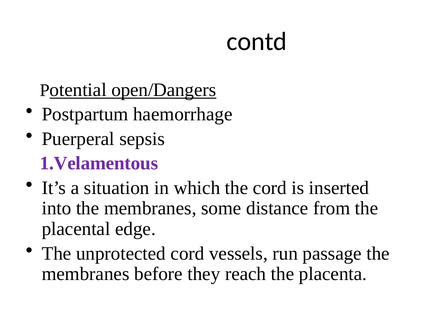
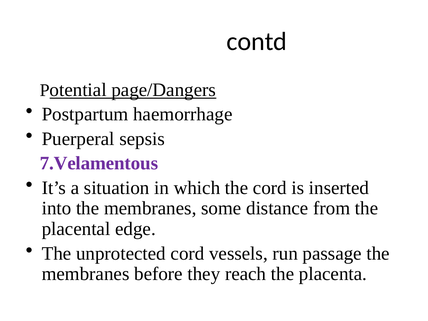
open/Dangers: open/Dangers -> page/Dangers
1.Velamentous: 1.Velamentous -> 7.Velamentous
